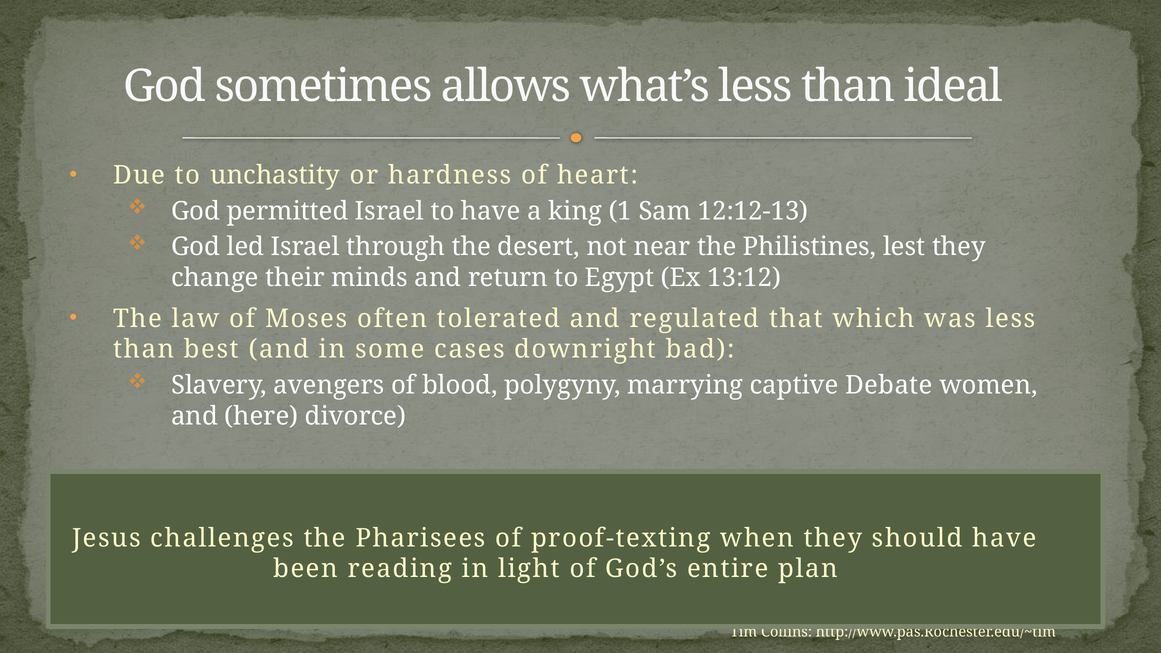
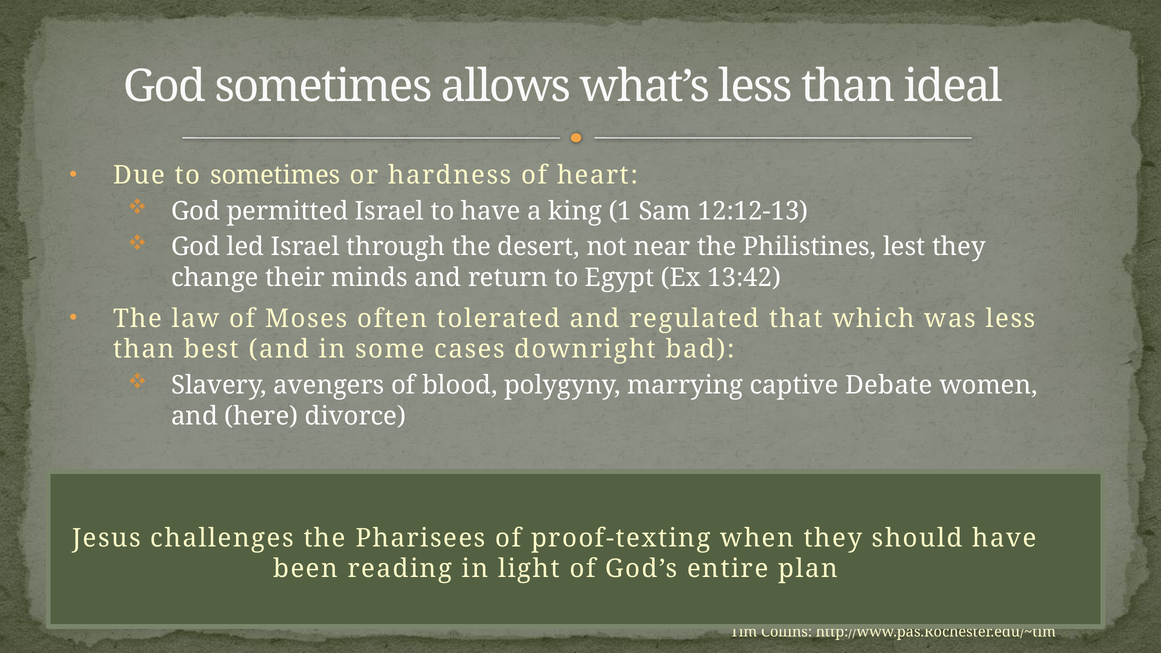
to unchastity: unchastity -> sometimes
13:12: 13:12 -> 13:42
